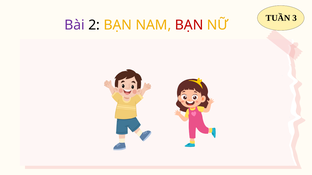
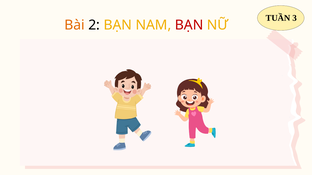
Bài colour: purple -> orange
